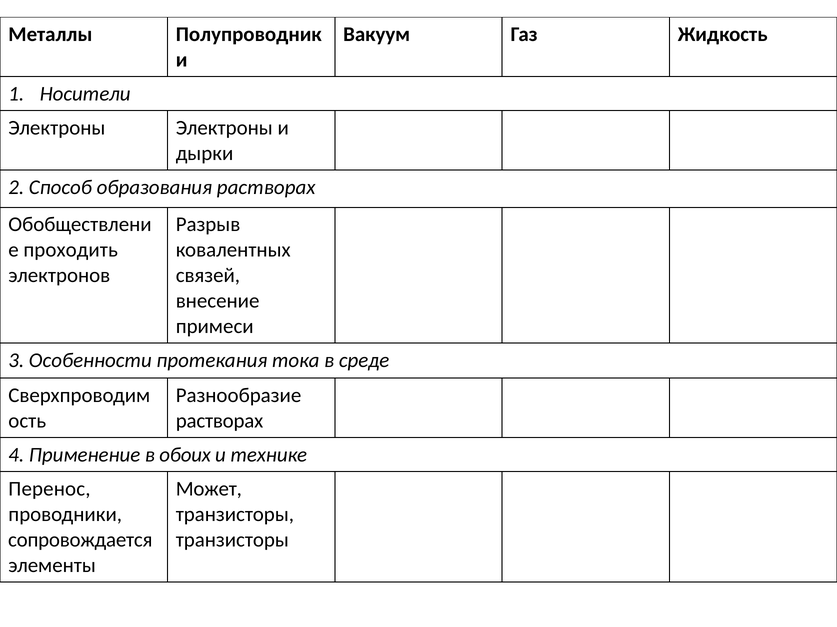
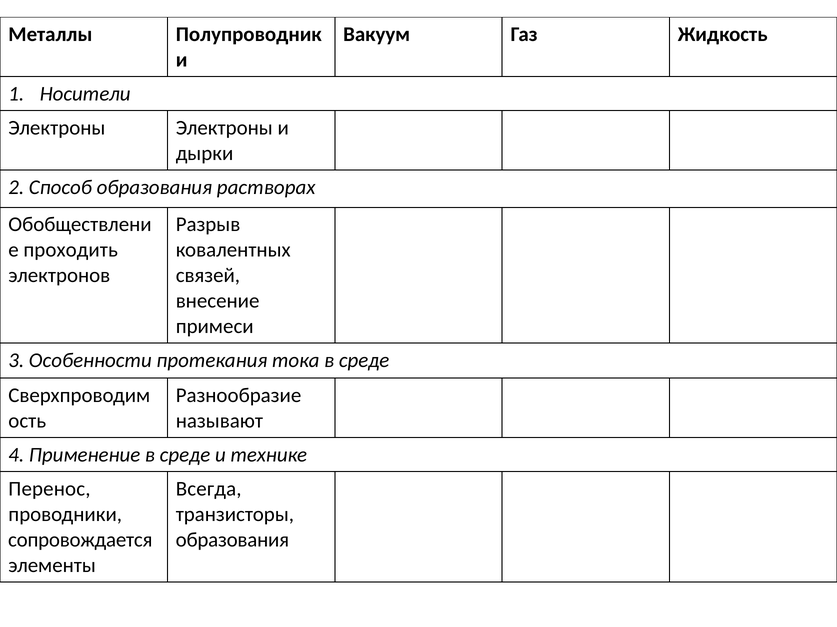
растворах at (220, 421): растворах -> называют
Применение в обоих: обоих -> среде
Может: Может -> Всегда
транзисторы at (232, 540): транзисторы -> образования
